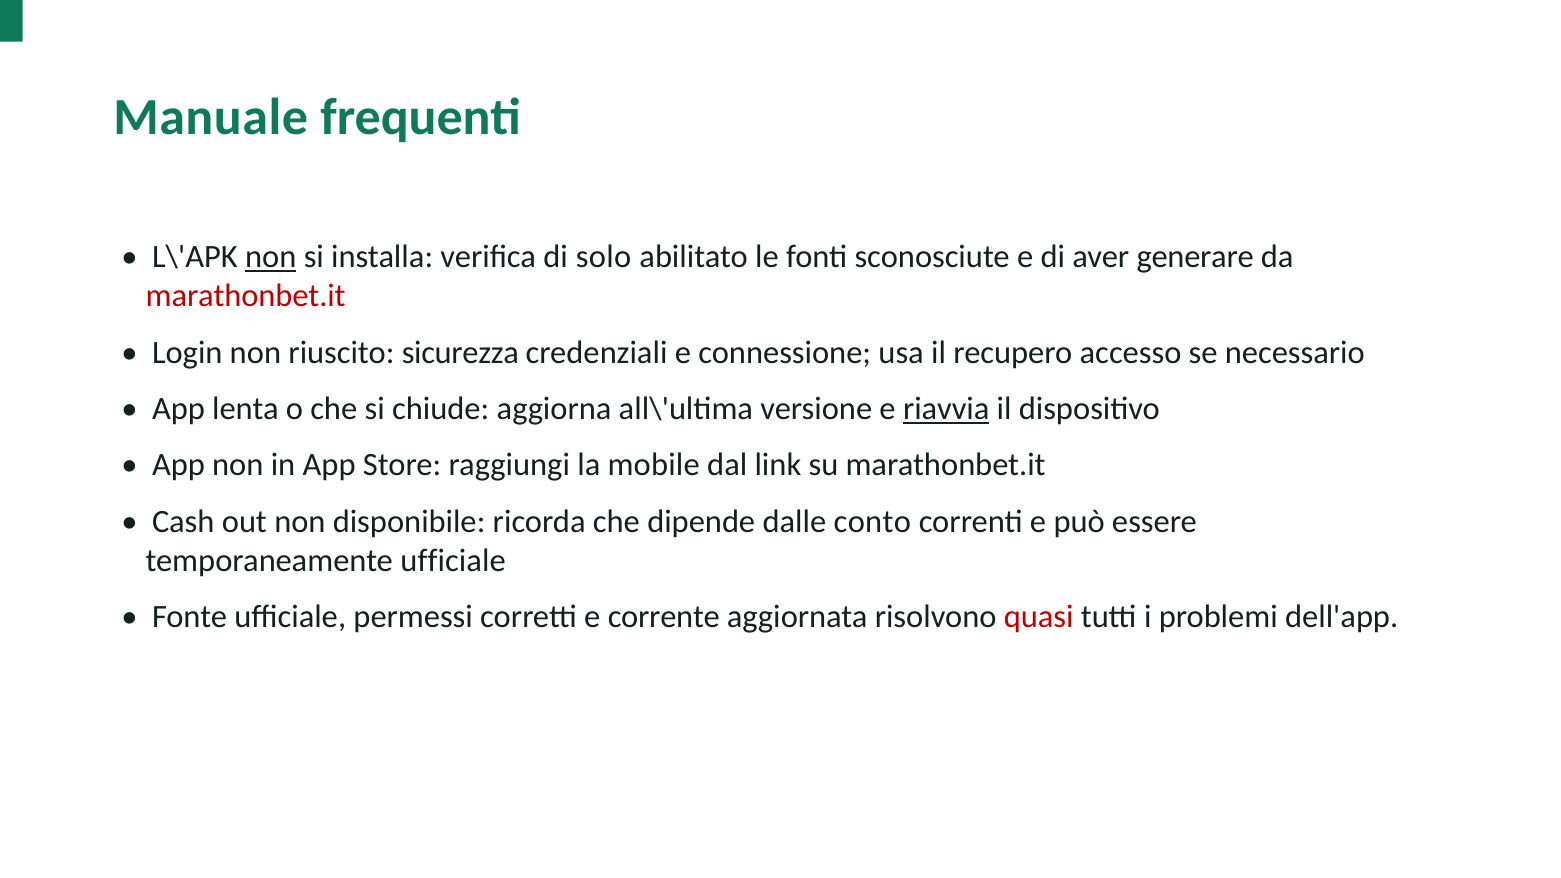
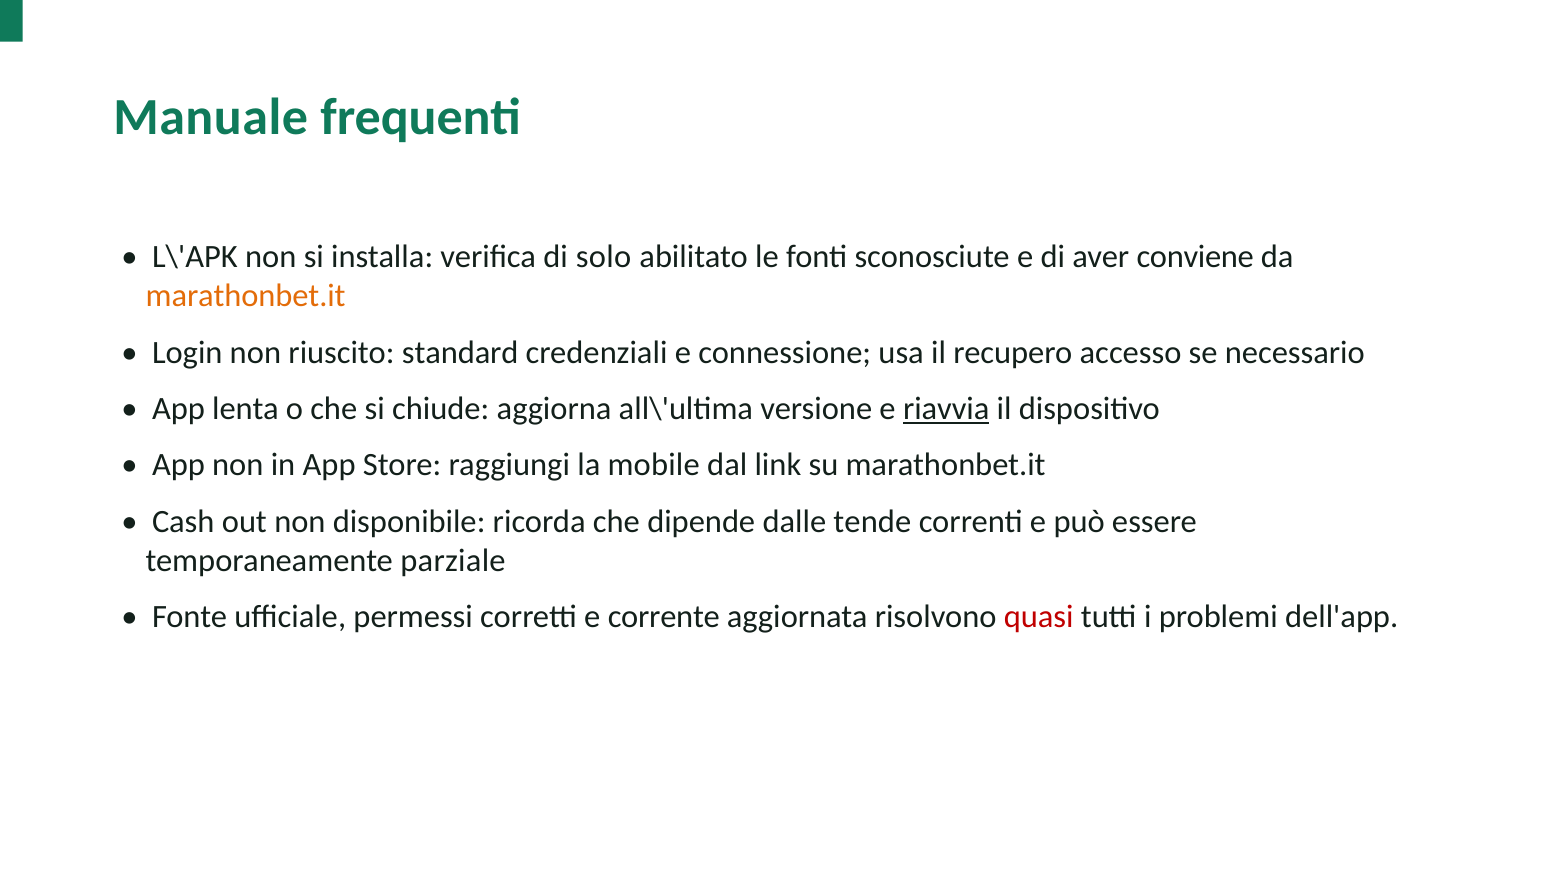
non at (271, 257) underline: present -> none
generare: generare -> conviene
marathonbet.it at (246, 296) colour: red -> orange
sicurezza: sicurezza -> standard
conto: conto -> tende
temporaneamente ufficiale: ufficiale -> parziale
